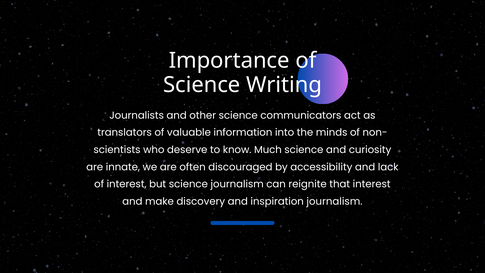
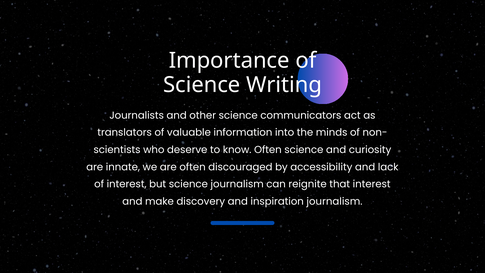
know Much: Much -> Often
